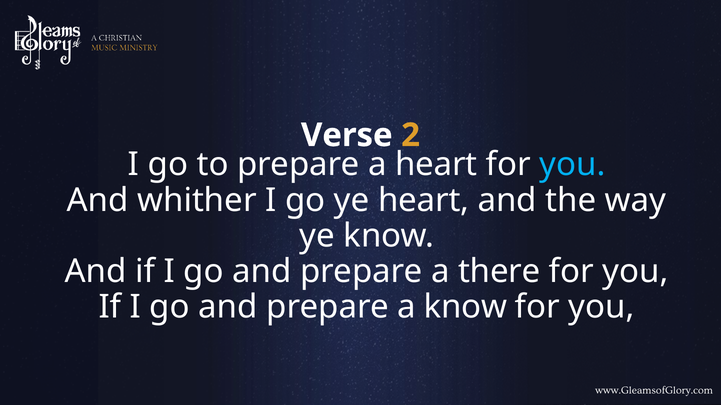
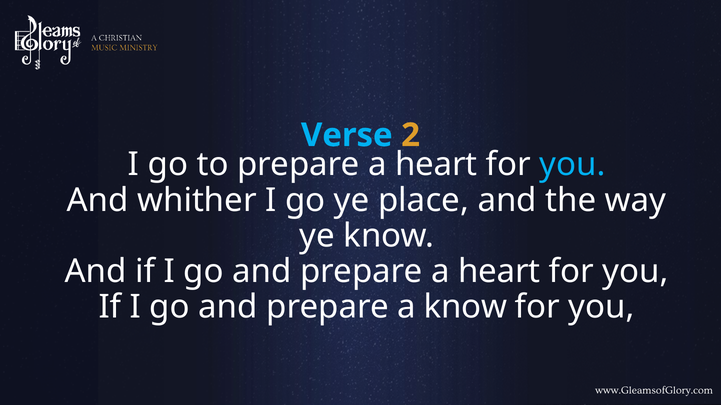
Verse colour: white -> light blue
ye heart: heart -> place
and prepare a there: there -> heart
